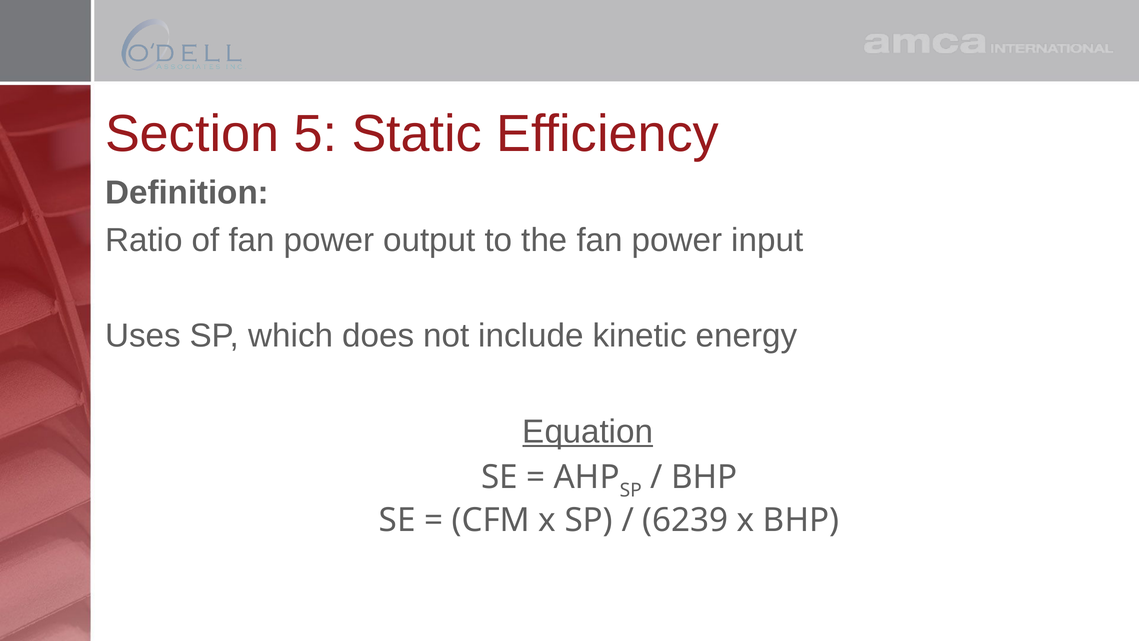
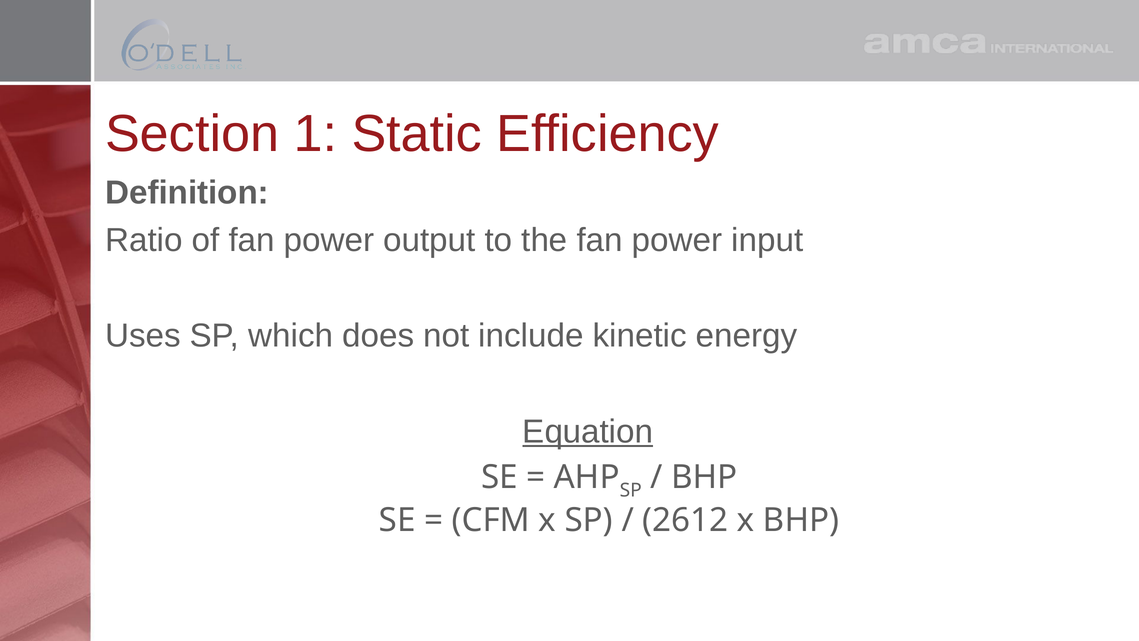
5: 5 -> 1
6239: 6239 -> 2612
